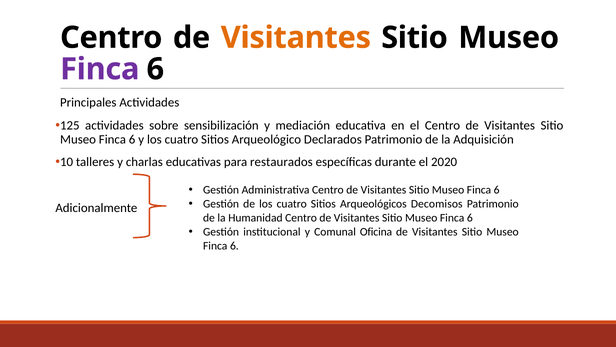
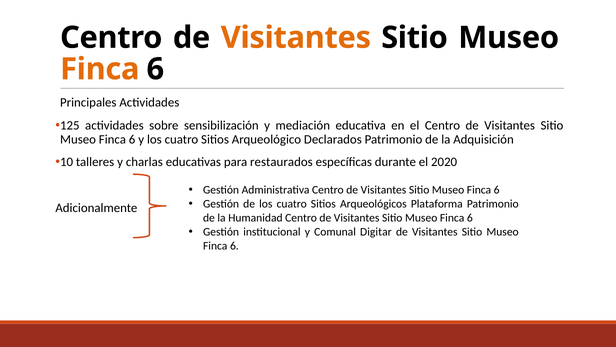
Finca at (100, 69) colour: purple -> orange
Decomisos: Decomisos -> Plataforma
Oficina: Oficina -> Digitar
